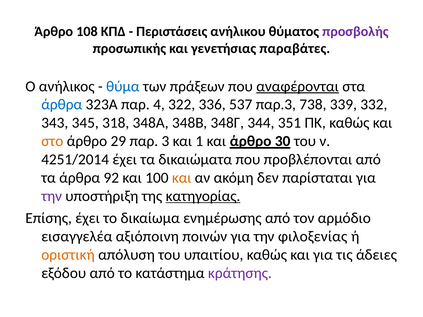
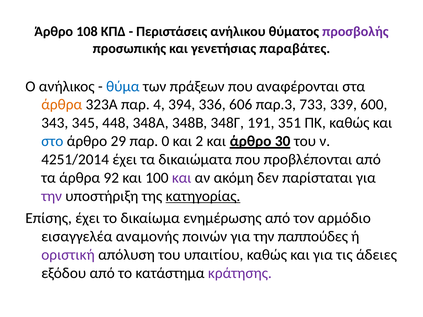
αναφέρονται underline: present -> none
άρθρα at (62, 105) colour: blue -> orange
322: 322 -> 394
537: 537 -> 606
738: 738 -> 733
332: 332 -> 600
318: 318 -> 448
344: 344 -> 191
στο colour: orange -> blue
3: 3 -> 0
1: 1 -> 2
και at (182, 178) colour: orange -> purple
αξιόποινη: αξιόποινη -> αναμονής
φιλοξενίας: φιλοξενίας -> παππούδες
οριστική colour: orange -> purple
